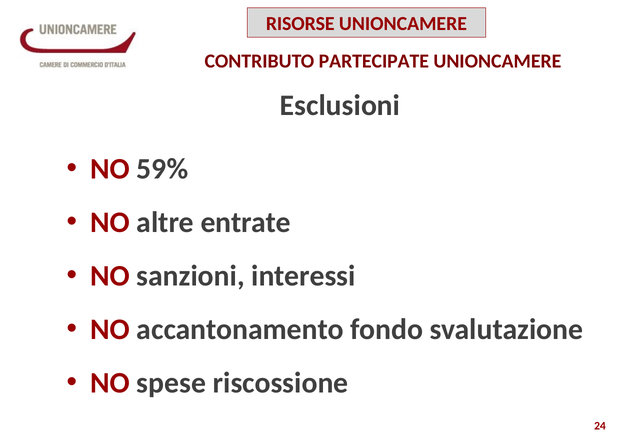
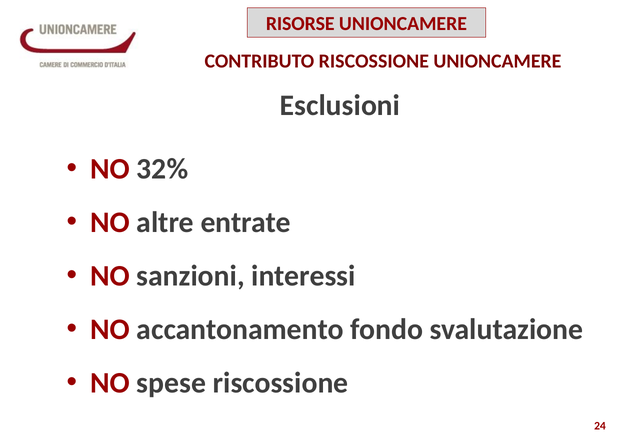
CONTRIBUTO PARTECIPATE: PARTECIPATE -> RISCOSSIONE
59%: 59% -> 32%
